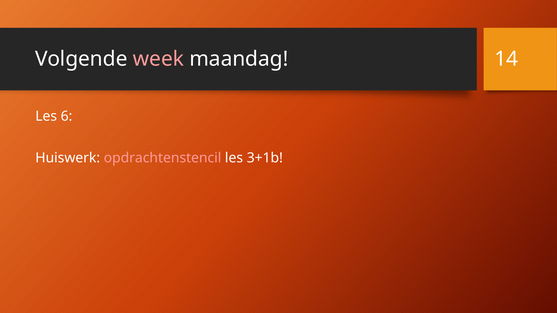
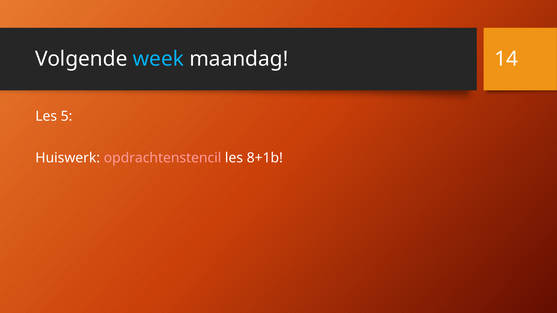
week colour: pink -> light blue
6: 6 -> 5
3+1b: 3+1b -> 8+1b
